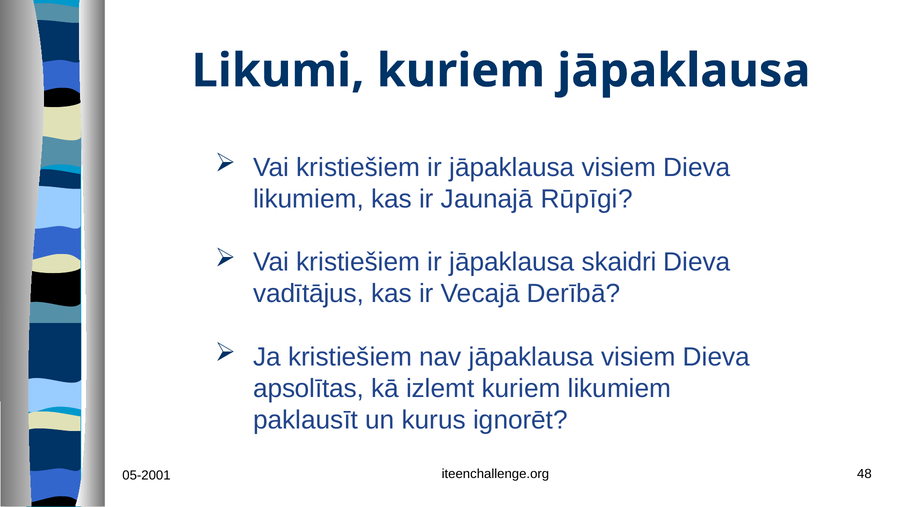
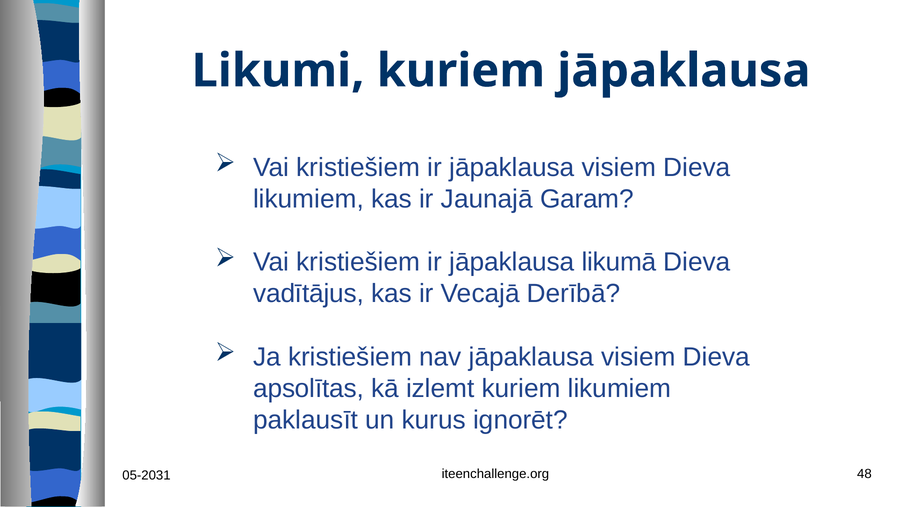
Rūpīgi: Rūpīgi -> Garam
skaidri: skaidri -> likumā
05-2001: 05-2001 -> 05-2031
